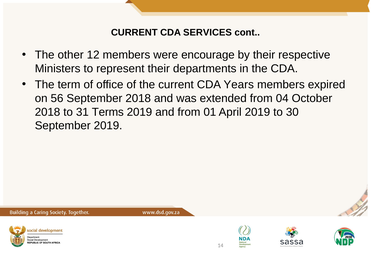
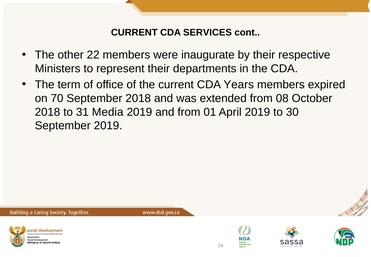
12: 12 -> 22
encourage: encourage -> inaugurate
56: 56 -> 70
04: 04 -> 08
Terms: Terms -> Media
